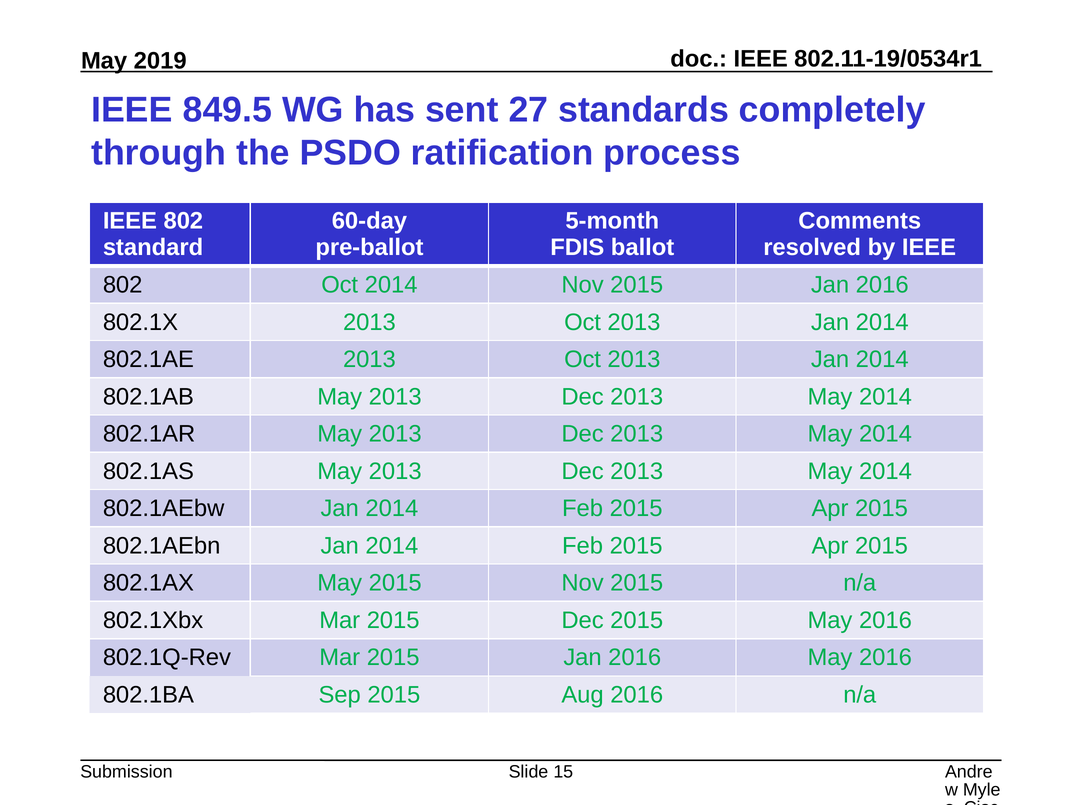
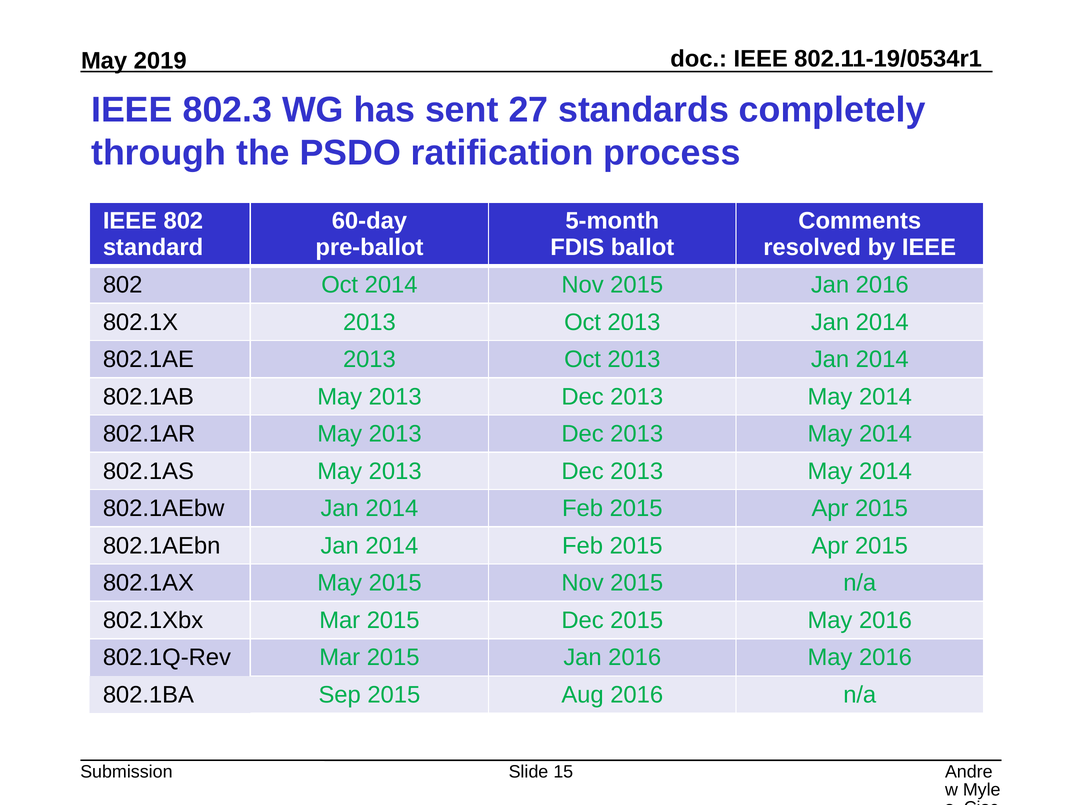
849.5: 849.5 -> 802.3
